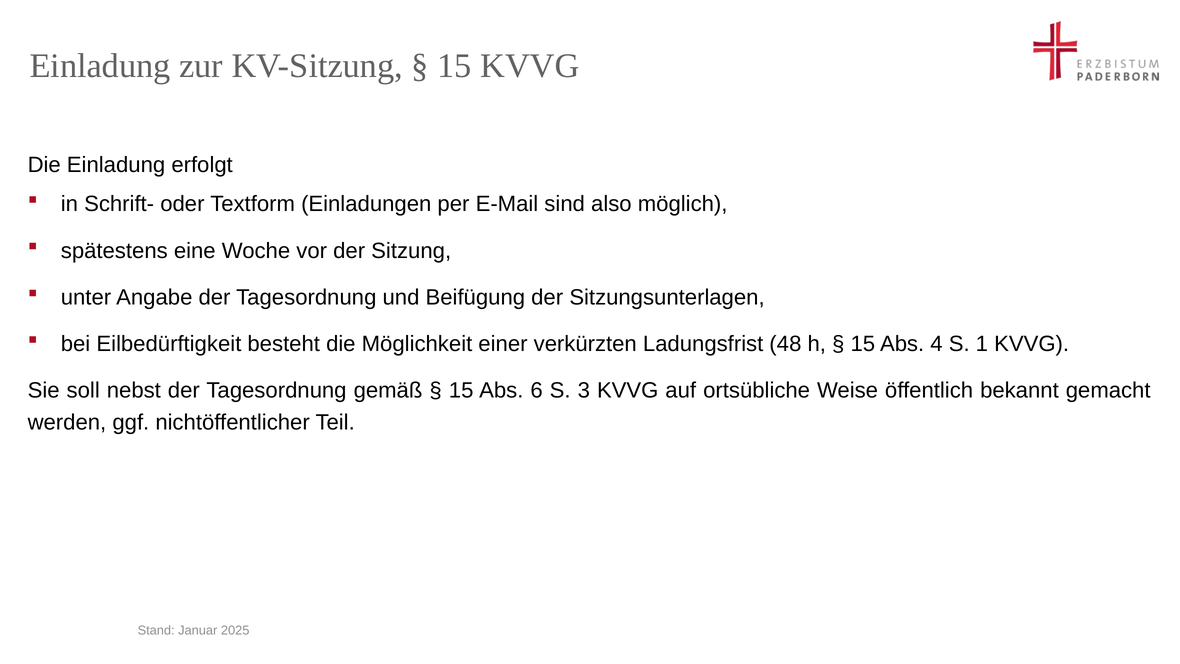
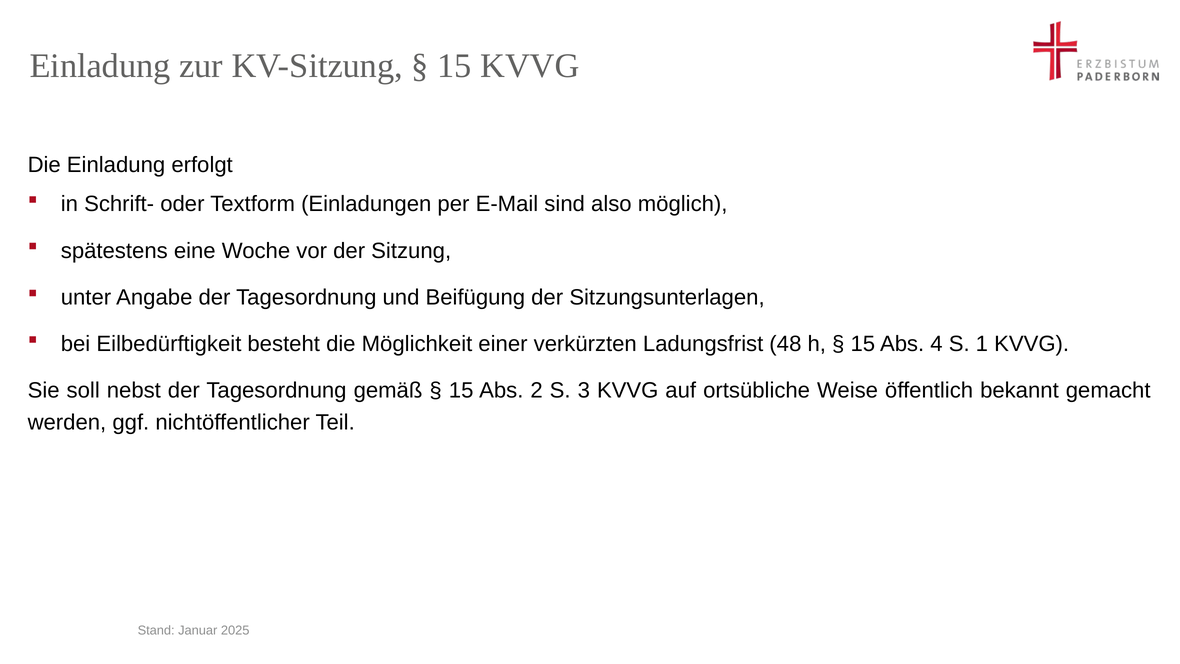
6: 6 -> 2
